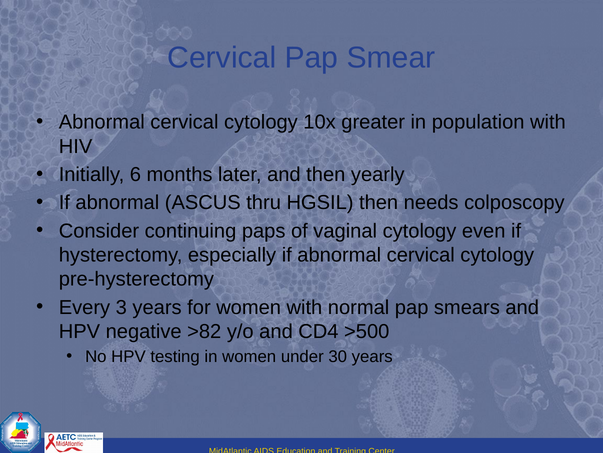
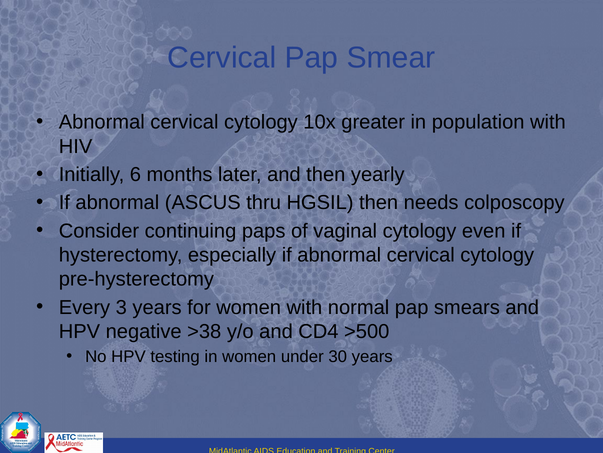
>82: >82 -> >38
